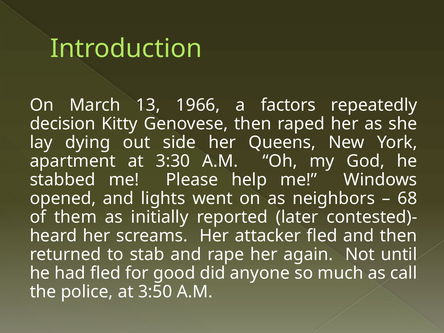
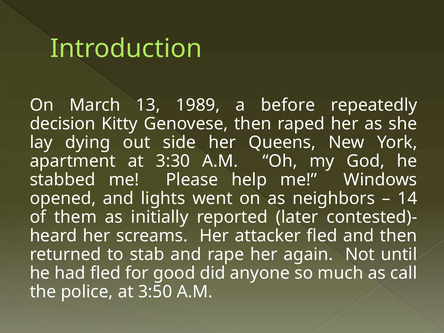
1966: 1966 -> 1989
factors: factors -> before
68: 68 -> 14
